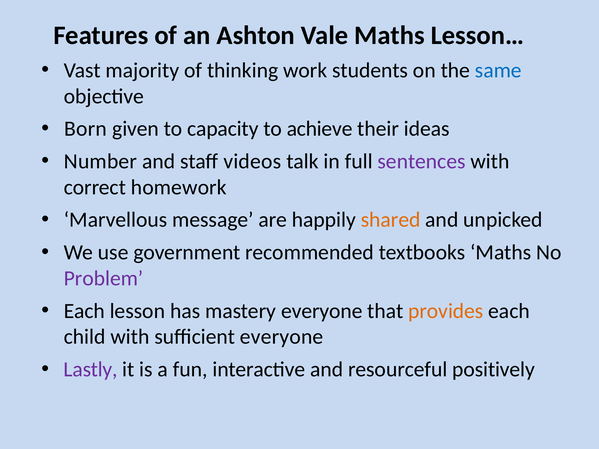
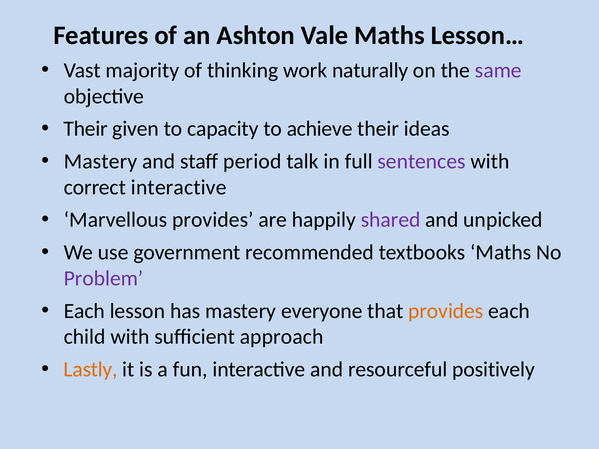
students: students -> naturally
same colour: blue -> purple
Born at (85, 129): Born -> Their
Number at (100, 161): Number -> Mastery
videos: videos -> period
correct homework: homework -> interactive
Marvellous message: message -> provides
shared colour: orange -> purple
sufficient everyone: everyone -> approach
Lastly colour: purple -> orange
